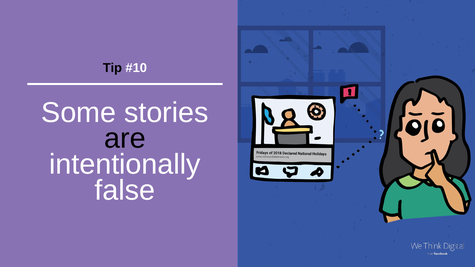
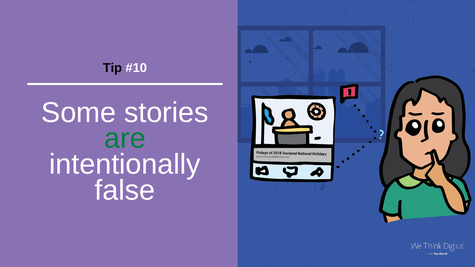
are colour: black -> green
